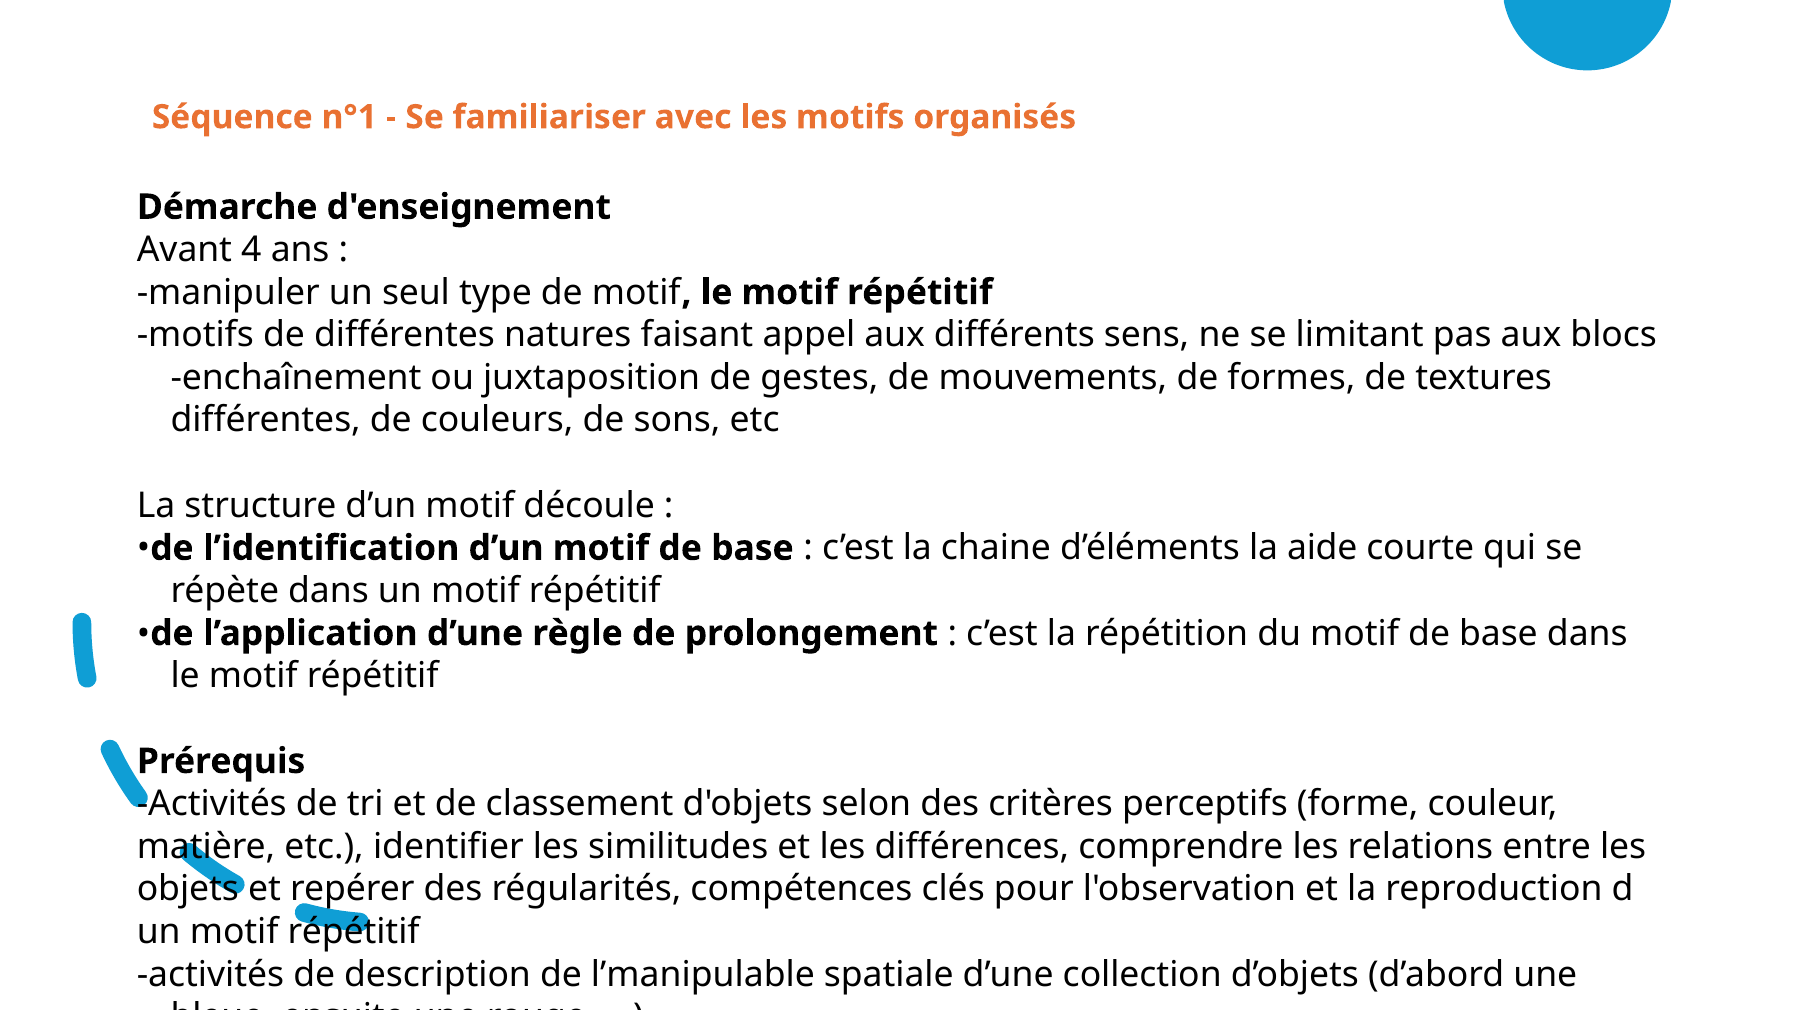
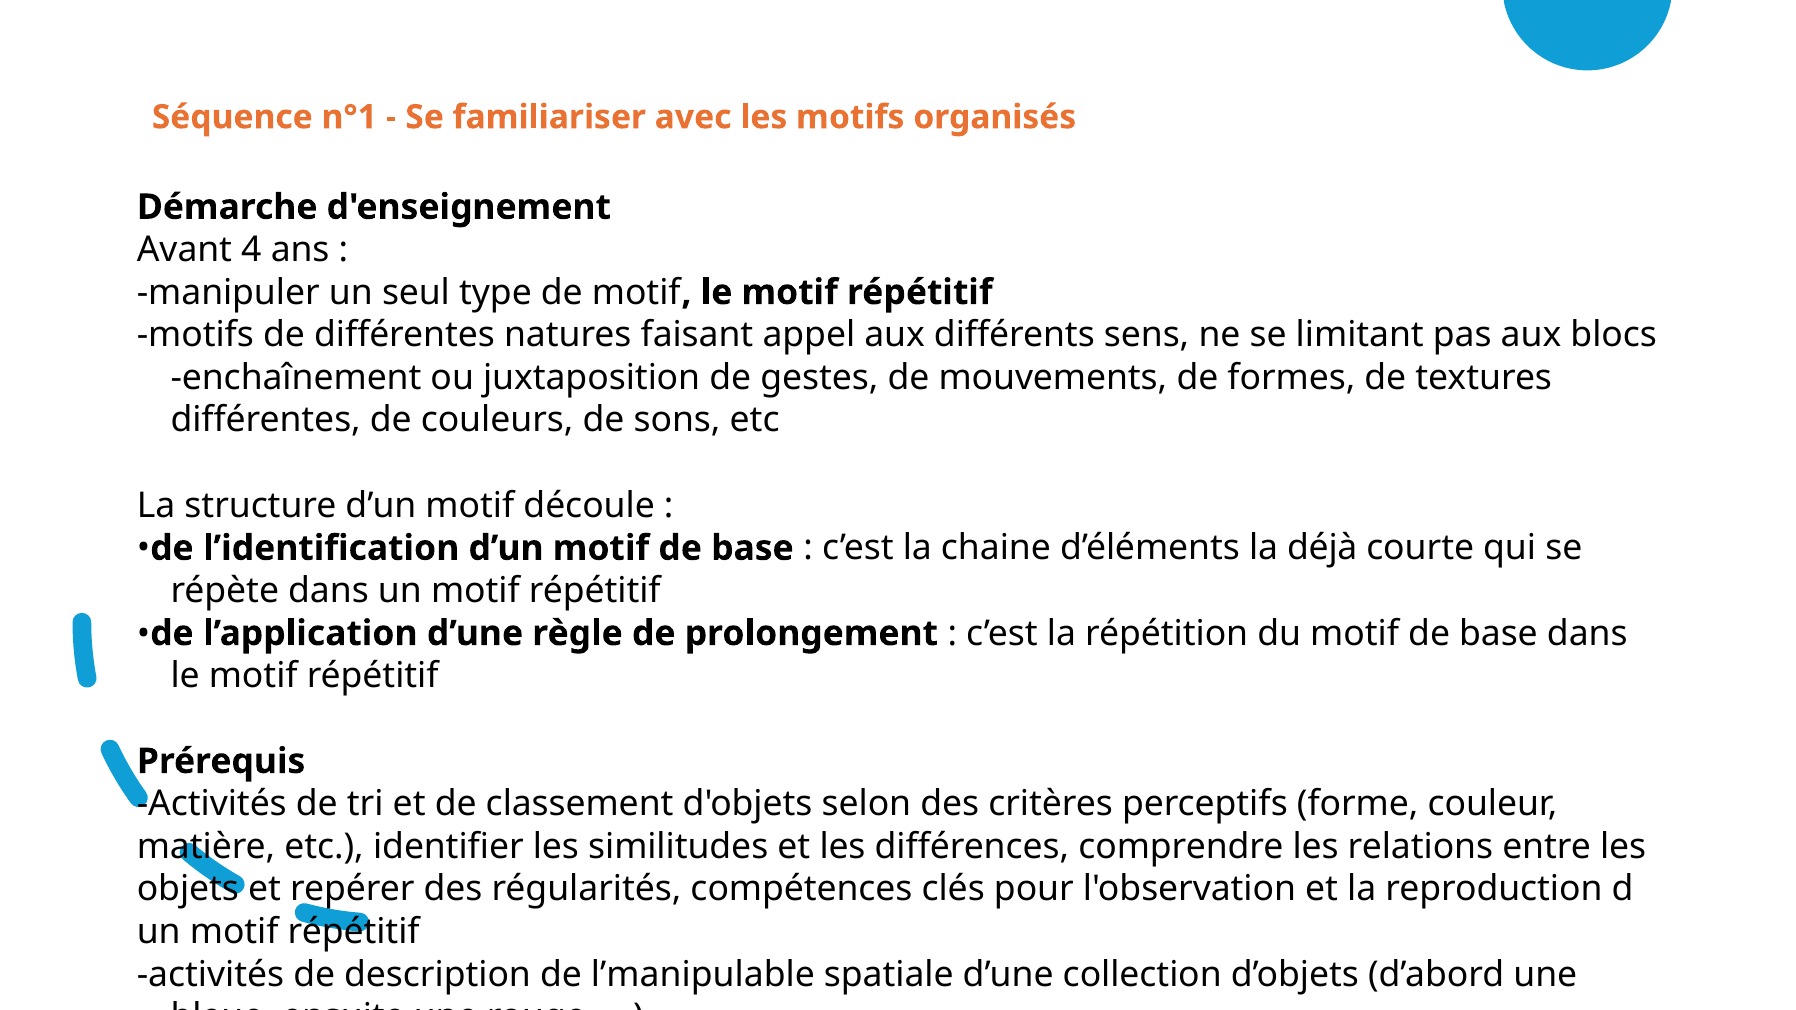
aide: aide -> déjà
